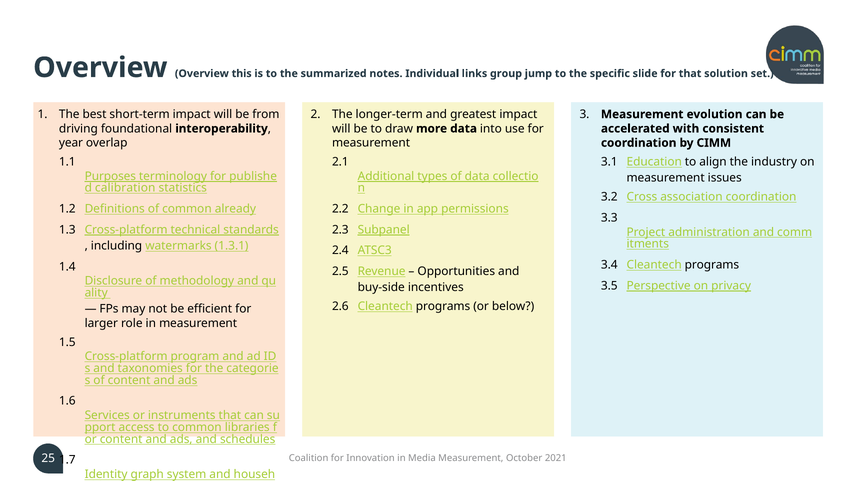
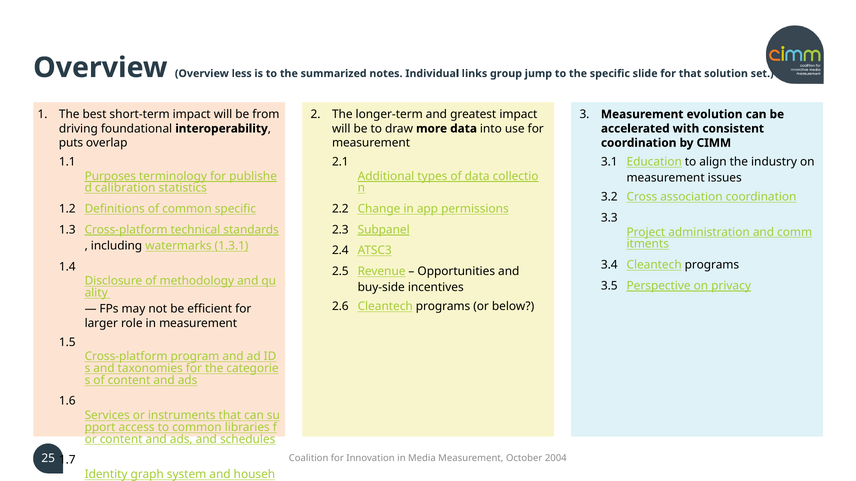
this: this -> less
year: year -> puts
common already: already -> specific
2021: 2021 -> 2004
